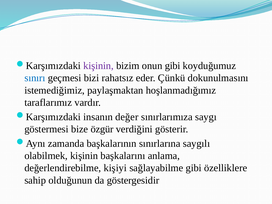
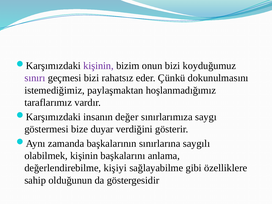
onun gibi: gibi -> bizi
sınırı colour: blue -> purple
özgür: özgür -> duyar
